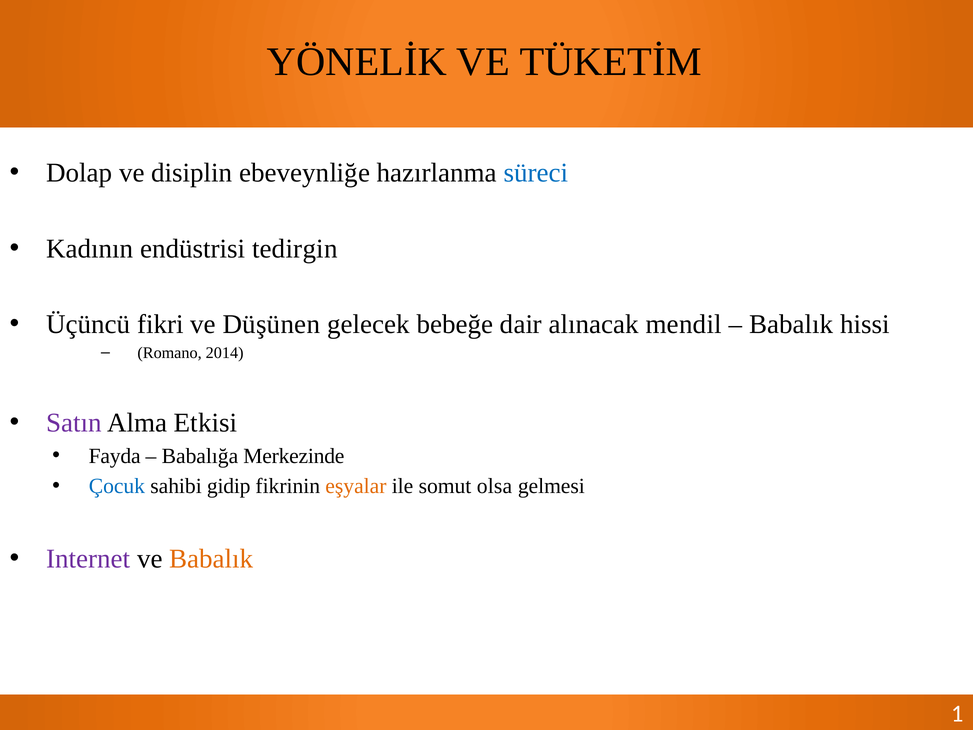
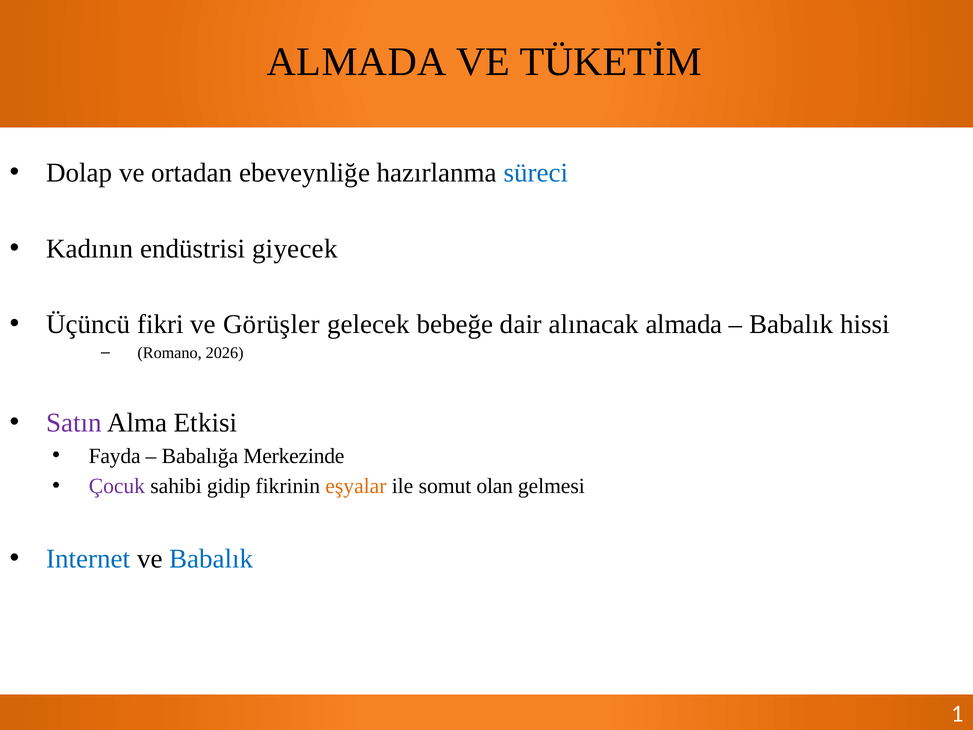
YÖNELİK at (357, 62): YÖNELİK -> ALMADA
disiplin: disiplin -> ortadan
tedirgin: tedirgin -> giyecek
Düşünen: Düşünen -> Görüşler
alınacak mendil: mendil -> almada
2014: 2014 -> 2026
Çocuk colour: blue -> purple
olsa: olsa -> olan
Internet colour: purple -> blue
Babalık at (211, 559) colour: orange -> blue
